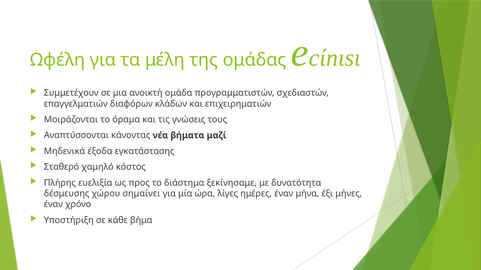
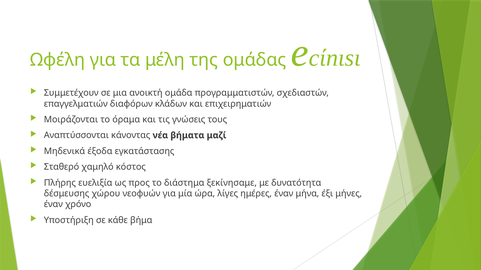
σημαίνει: σημαίνει -> νεοφυών
